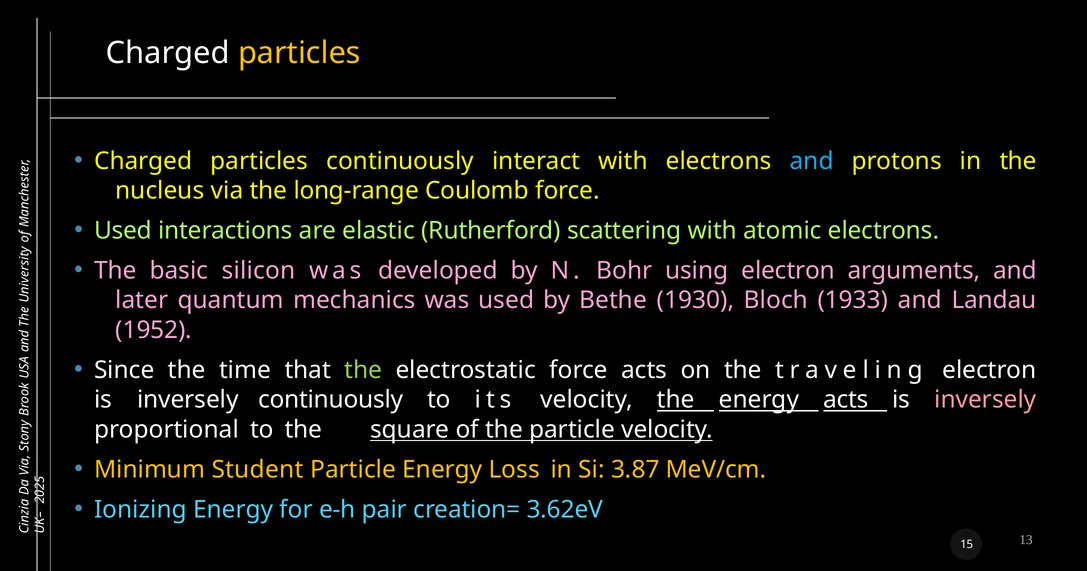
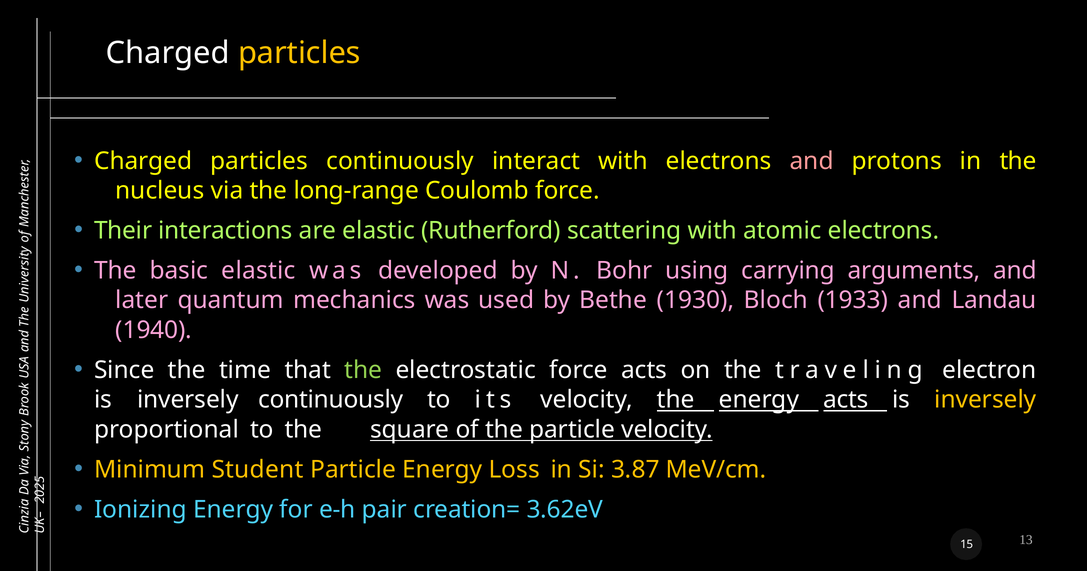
and at (812, 161) colour: light blue -> pink
Used at (123, 231): Used -> Their
basic silicon: silicon -> elastic
using electron: electron -> carrying
1952: 1952 -> 1940
inversely at (985, 400) colour: pink -> yellow
